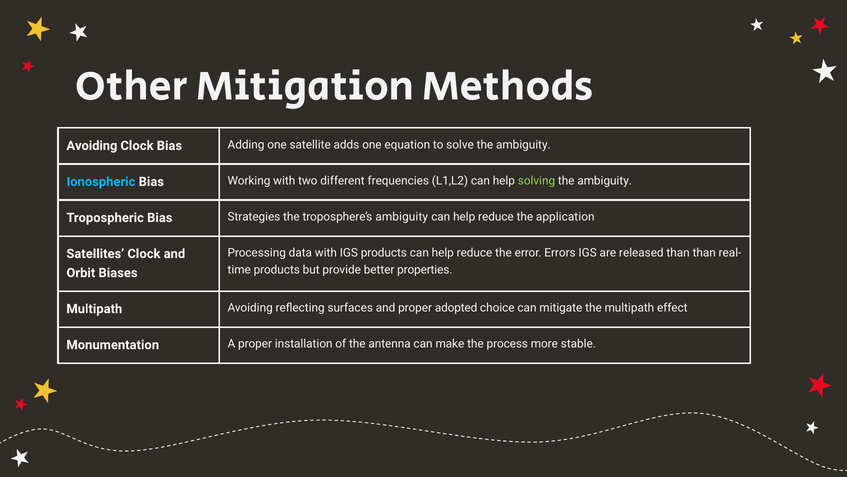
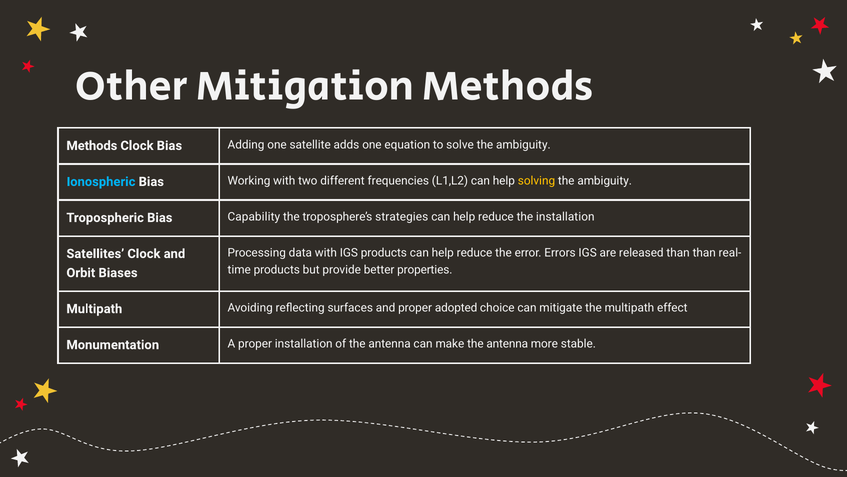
Avoiding at (92, 146): Avoiding -> Methods
solving colour: light green -> yellow
Strategies: Strategies -> Capability
troposphere’s ambiguity: ambiguity -> strategies
the application: application -> installation
make the process: process -> antenna
